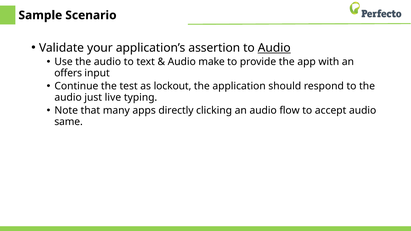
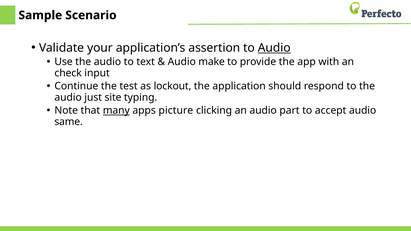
offers: offers -> check
live: live -> site
many underline: none -> present
directly: directly -> picture
flow: flow -> part
